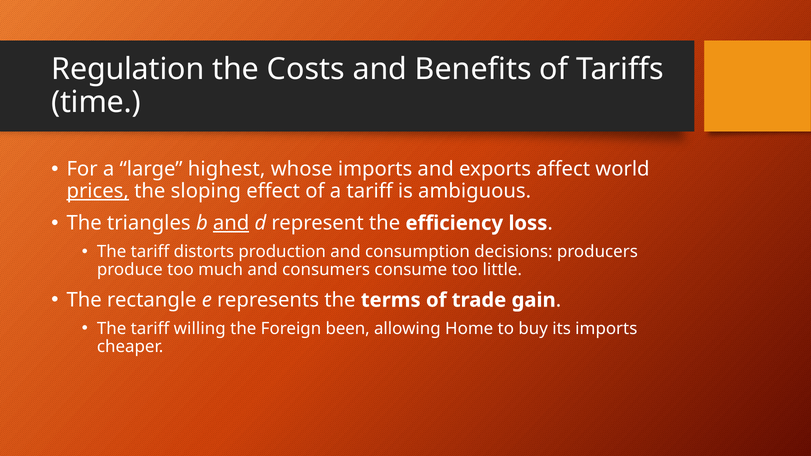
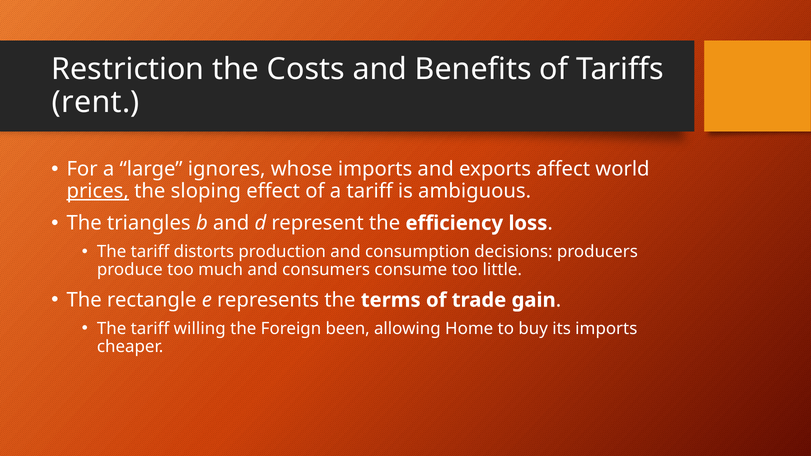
Regulation: Regulation -> Restriction
time: time -> rent
highest: highest -> ignores
and at (231, 223) underline: present -> none
